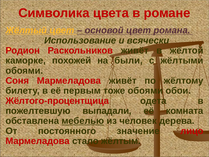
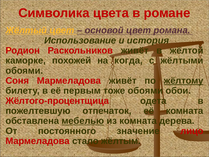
всячески: всячески -> история
были: были -> когда
жёлтому underline: none -> present
выпадали: выпадали -> отпечаток
из человек: человек -> комната
